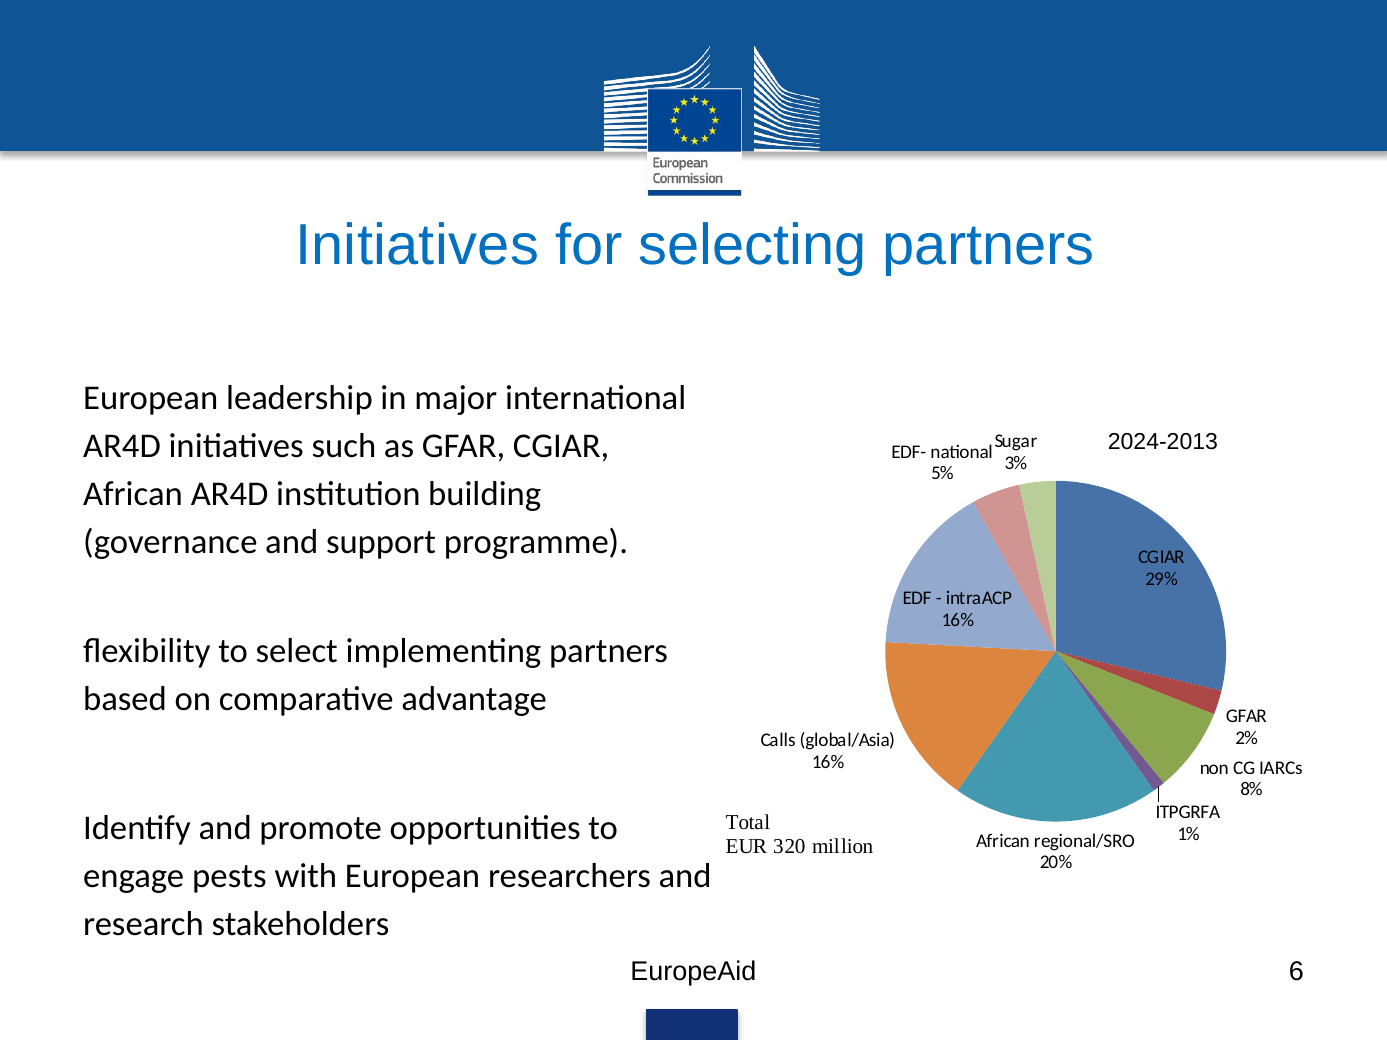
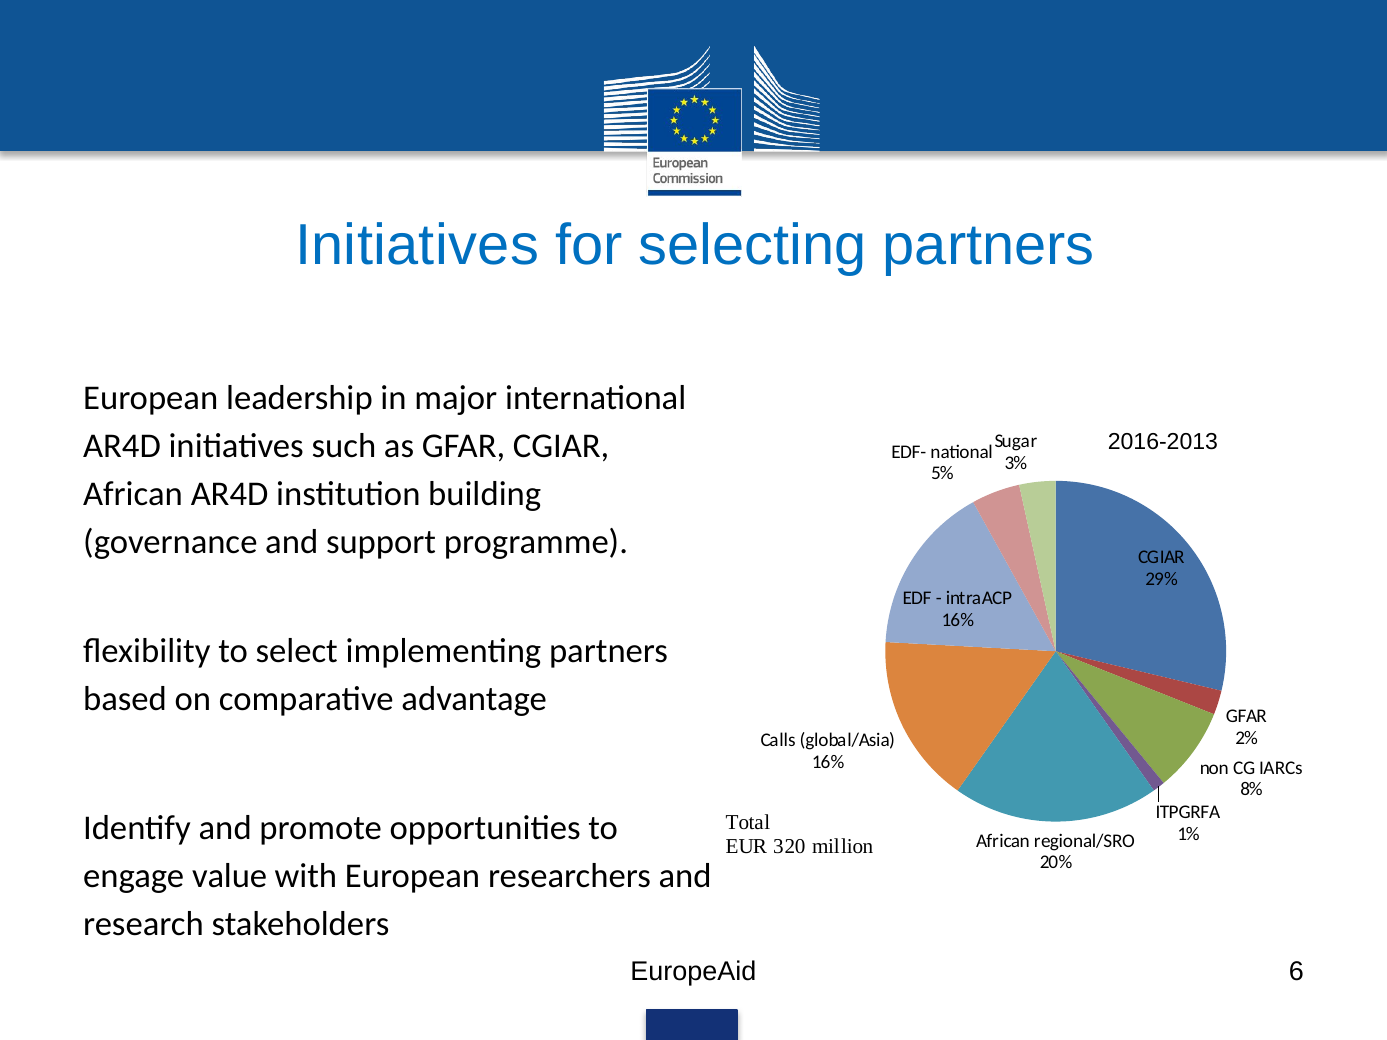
2024-2013: 2024-2013 -> 2016-2013
pests: pests -> value
